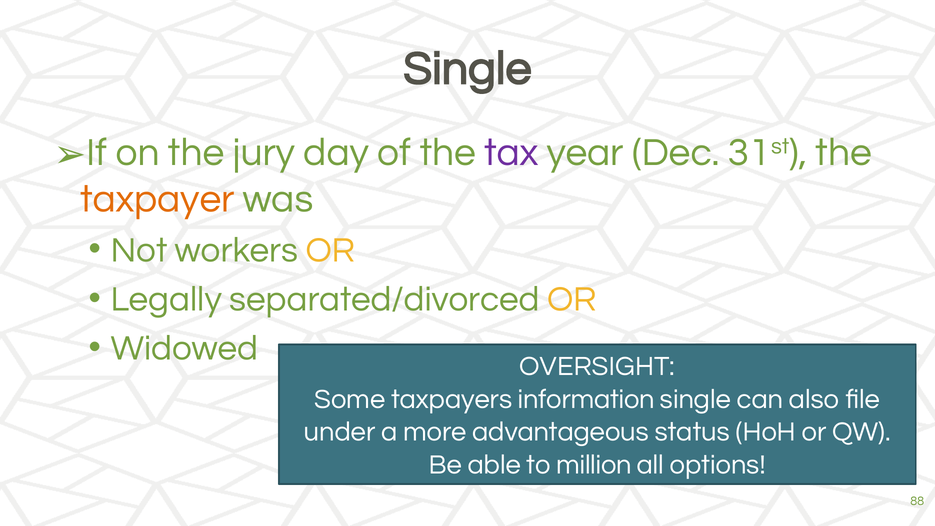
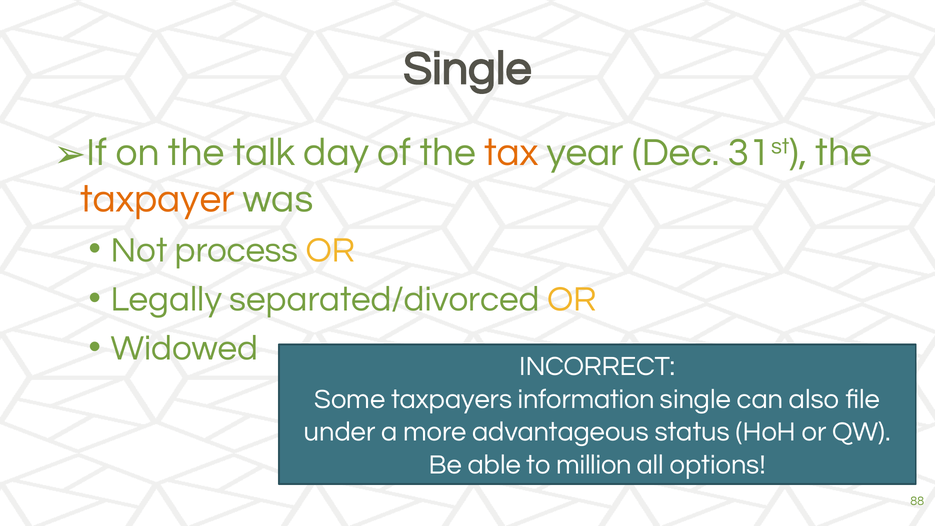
jury: jury -> talk
tax colour: purple -> orange
workers: workers -> process
OVERSIGHT: OVERSIGHT -> INCORRECT
